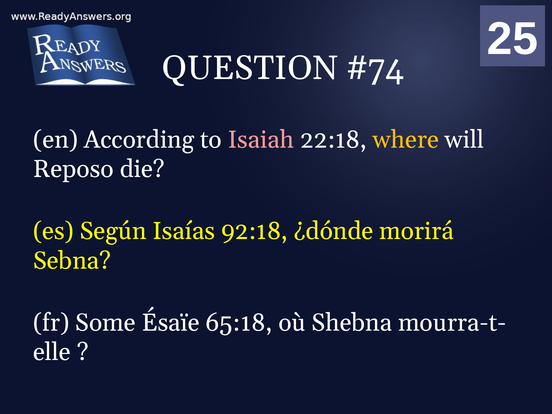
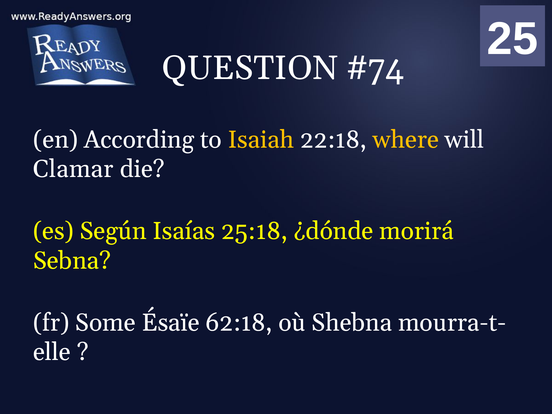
Isaiah colour: pink -> yellow
Reposo: Reposo -> Clamar
92:18: 92:18 -> 25:18
65:18: 65:18 -> 62:18
